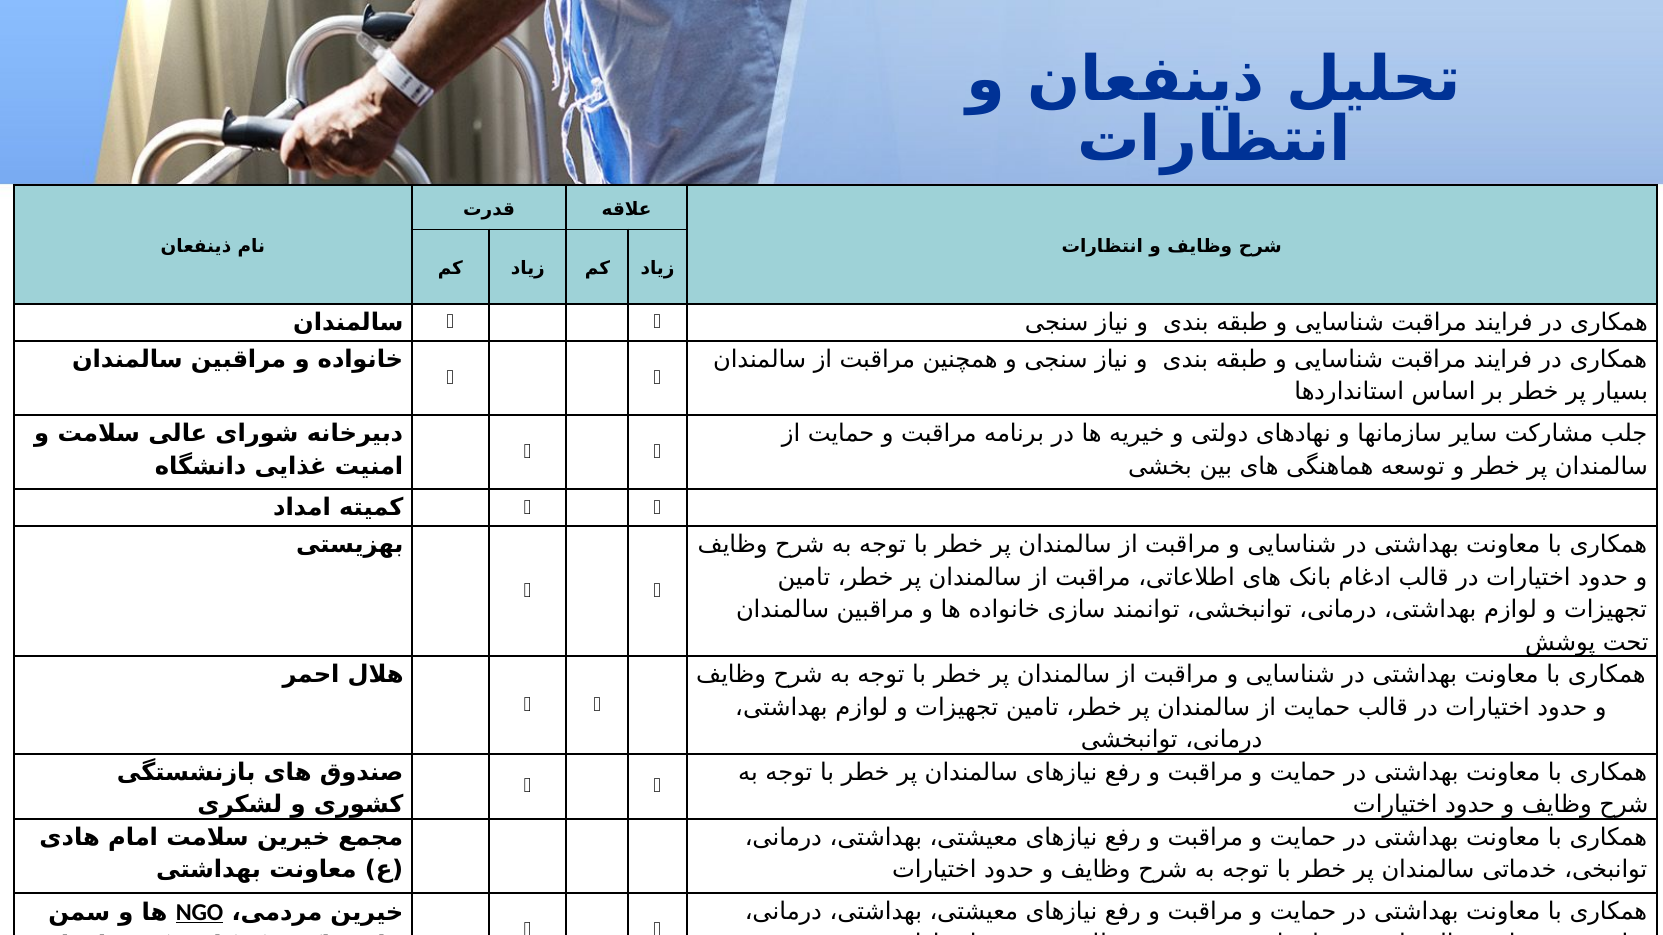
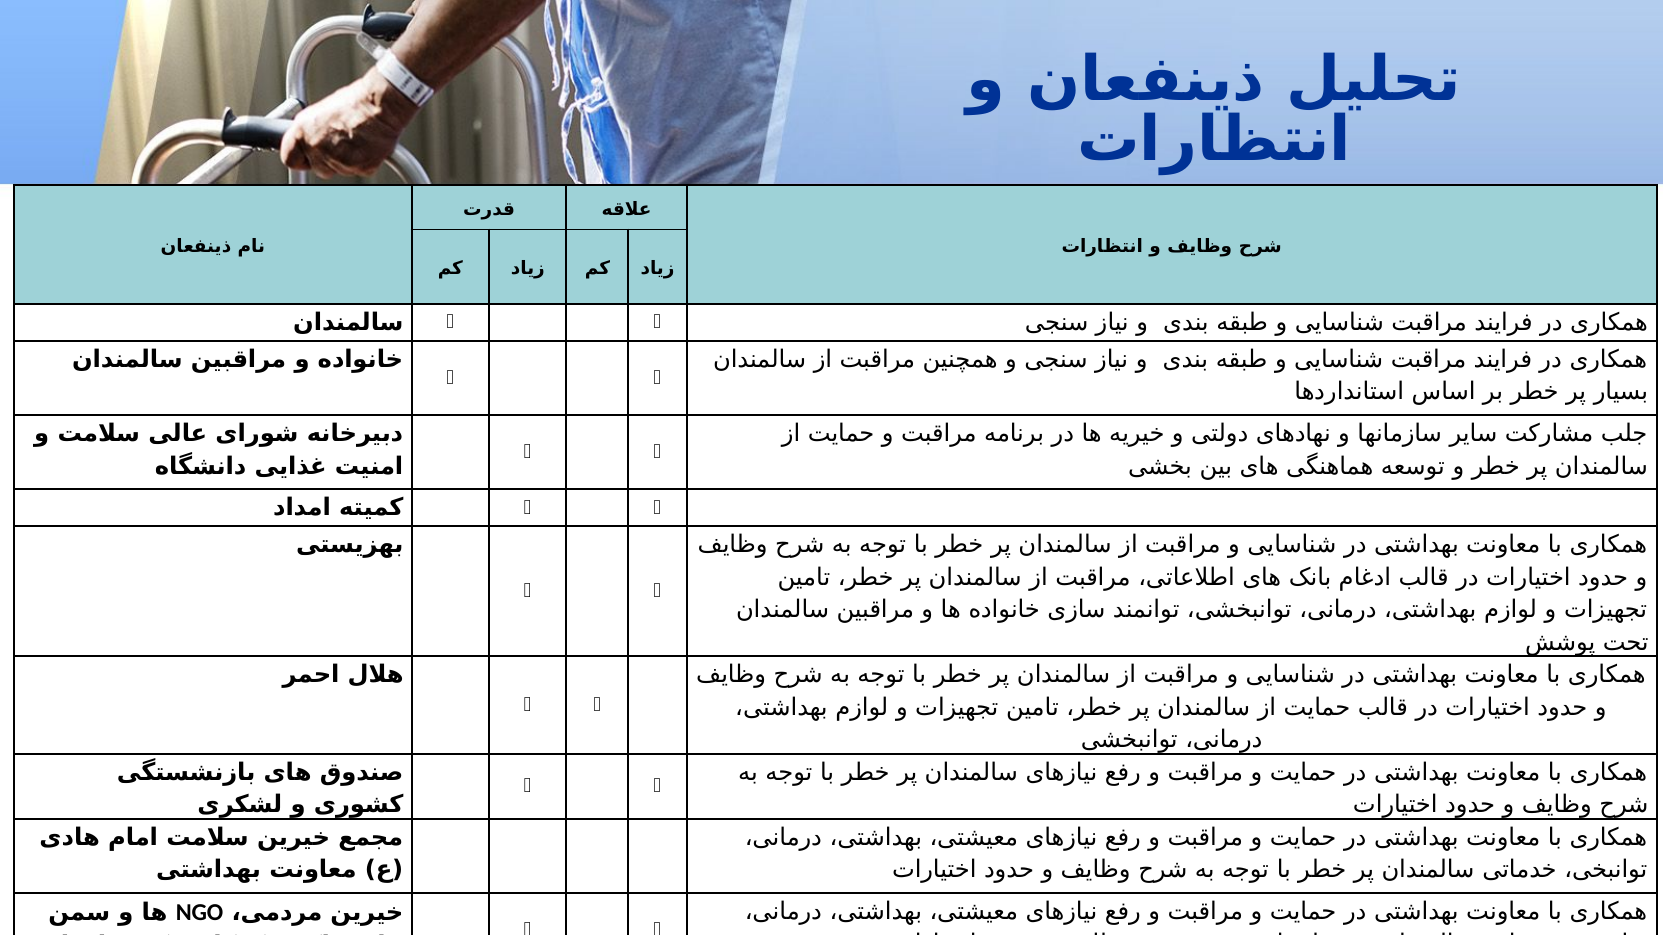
NGO underline: present -> none
